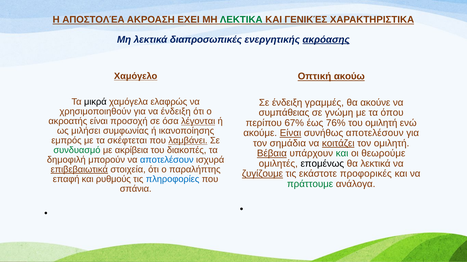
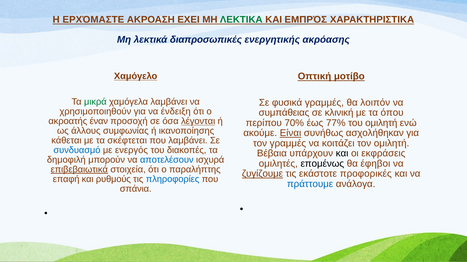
ΑΠΟΣΤΟΛΈΑ: ΑΠΟΣΤΟΛΈΑ -> ΕΡΧΌΜΑΣΤΕ
ΓΕΝΙΚΈΣ: ΓΕΝΙΚΈΣ -> ΕΜΠΡΌΣ
ακρόασης underline: present -> none
ακούω: ακούω -> μοτίβο
μικρά colour: black -> green
χαμόγελα ελαφρώς: ελαφρώς -> λαμβάνει
Σε ένδειξη: ένδειξη -> φυσικά
ακούνε: ακούνε -> λοιπόν
γνώμη: γνώμη -> κλινική
ακροατής είναι: είναι -> έναν
67%: 67% -> 70%
76%: 76% -> 77%
μιλήσει: μιλήσει -> άλλους
συνήθως αποτελέσουν: αποτελέσουν -> ασχολήθηκαν
εμπρός: εμπρός -> κάθεται
λαμβάνει at (188, 141) underline: present -> none
τον σημάδια: σημάδια -> γραμμές
κοιτάζει underline: present -> none
συνδυασμό colour: green -> blue
ακρίβεια: ακρίβεια -> ενεργός
Βέβαια underline: present -> none
και at (342, 154) colour: green -> black
θεωρούμε: θεωρούμε -> εκφράσεις
θα λεκτικά: λεκτικά -> έφηβοι
πράττουμε colour: green -> blue
